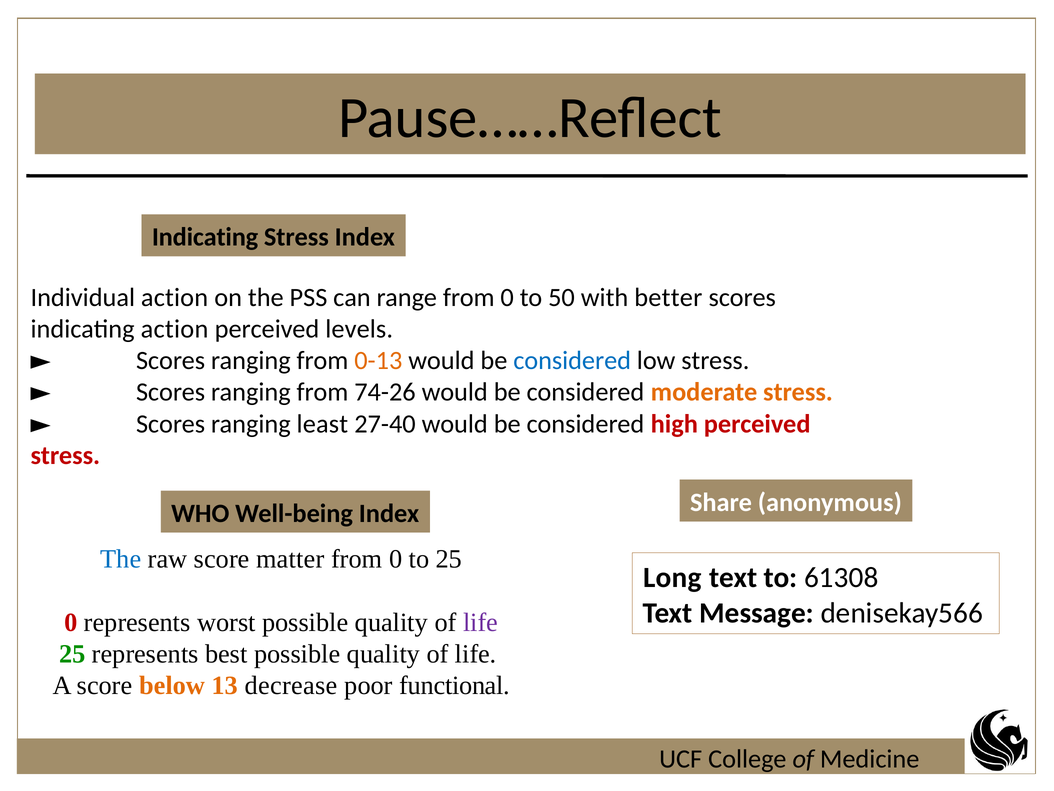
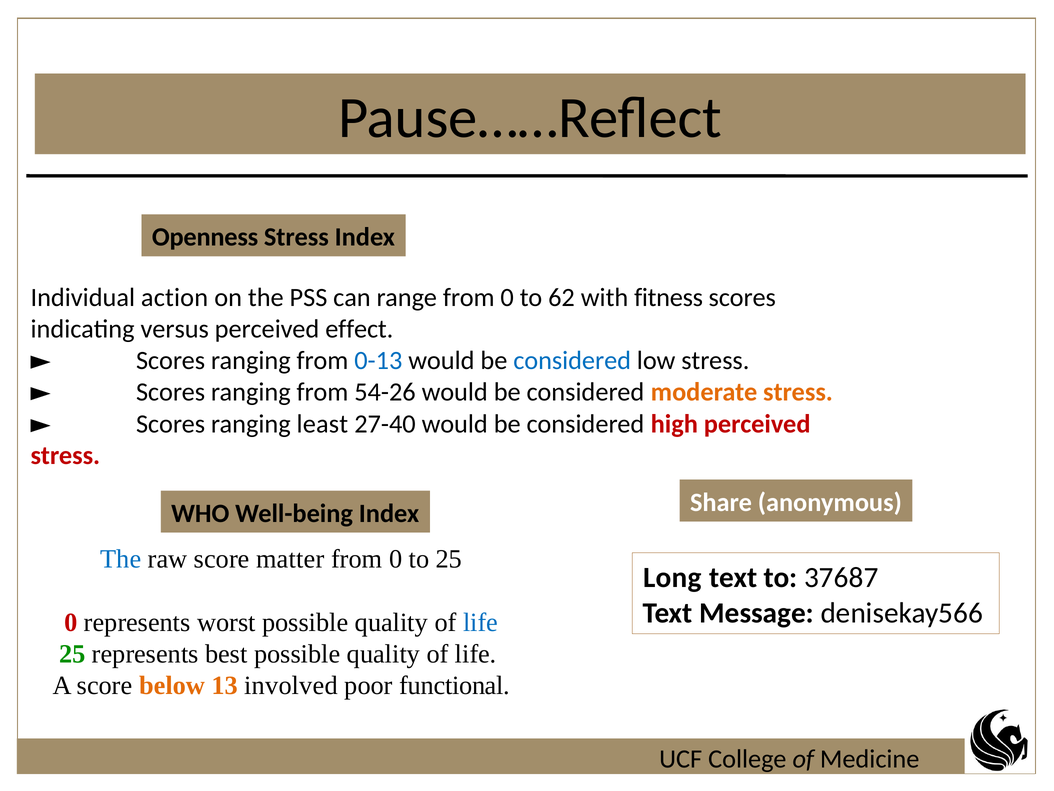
Indicating at (205, 237): Indicating -> Openness
50: 50 -> 62
better: better -> fitness
indicating action: action -> versus
levels: levels -> effect
0-13 colour: orange -> blue
74-26: 74-26 -> 54-26
61308: 61308 -> 37687
life at (481, 622) colour: purple -> blue
decrease: decrease -> involved
